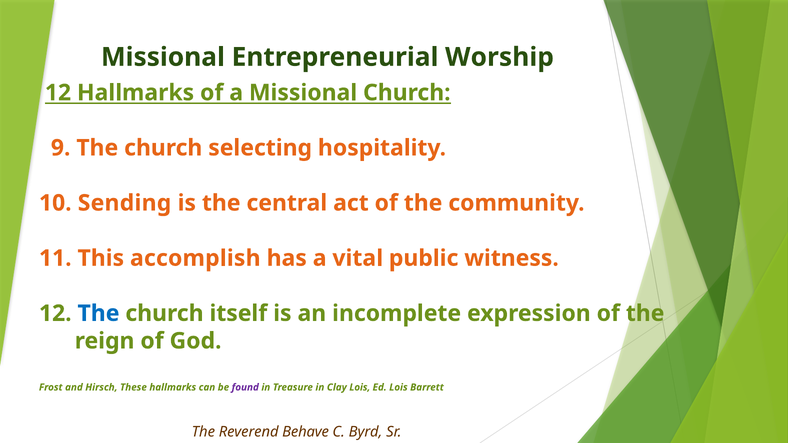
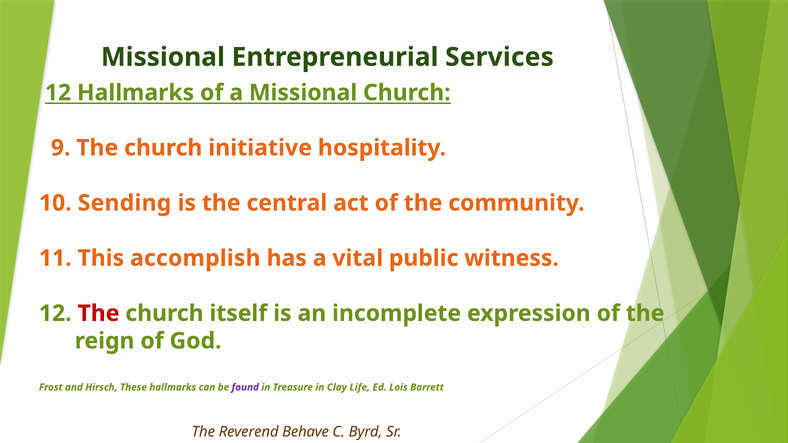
Worship: Worship -> Services
selecting: selecting -> initiative
The at (98, 314) colour: blue -> red
Clay Lois: Lois -> Life
